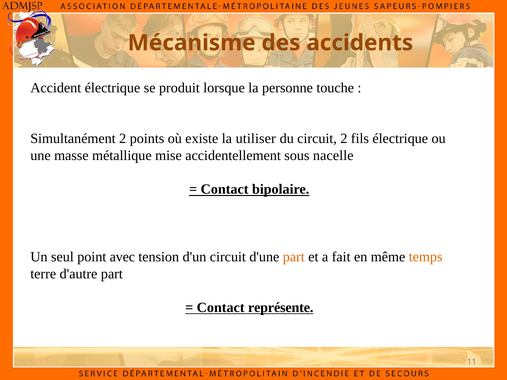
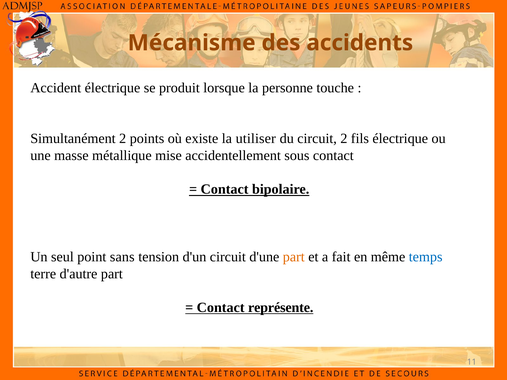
sous nacelle: nacelle -> contact
avec: avec -> sans
temps colour: orange -> blue
